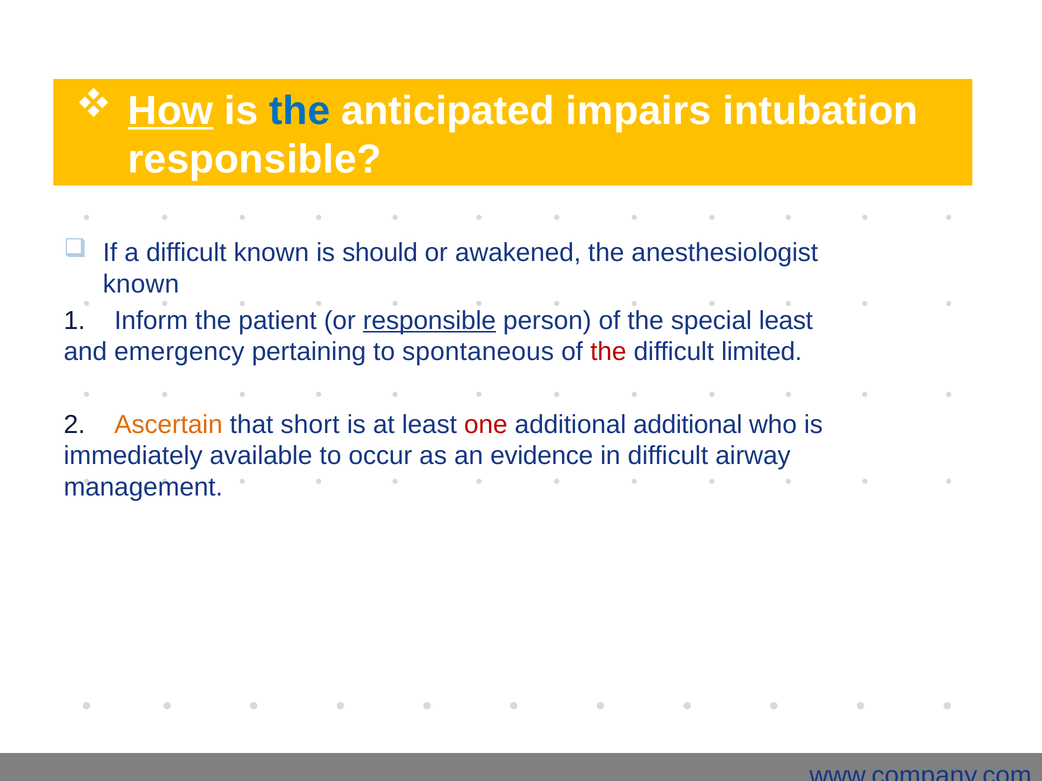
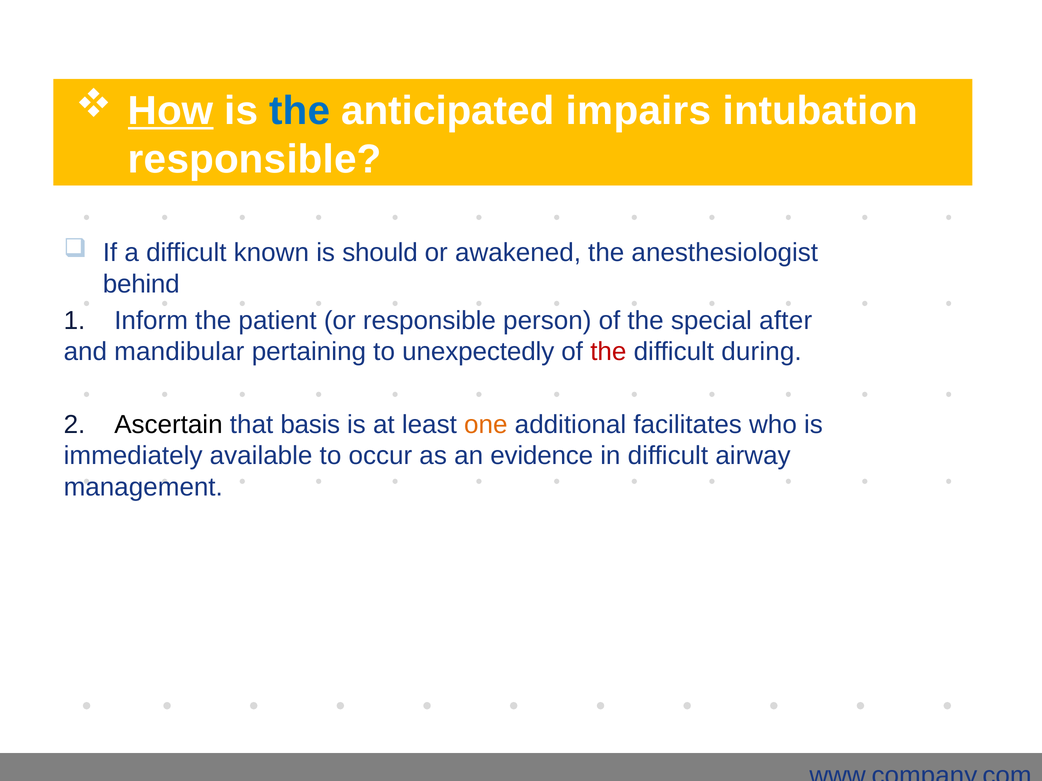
known at (141, 284): known -> behind
responsible at (429, 321) underline: present -> none
special least: least -> after
emergency: emergency -> mandibular
spontaneous: spontaneous -> unexpectedly
limited: limited -> during
Ascertain colour: orange -> black
short: short -> basis
one colour: red -> orange
additional additional: additional -> facilitates
